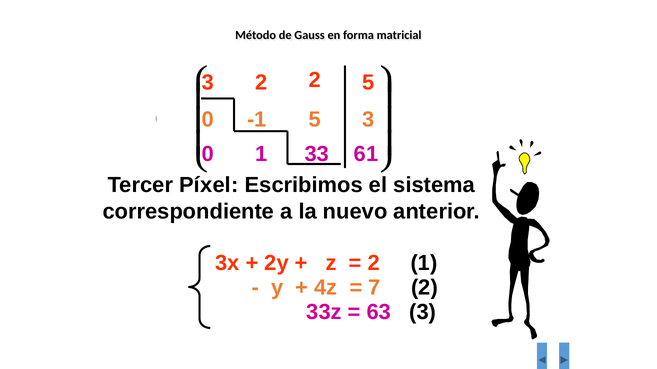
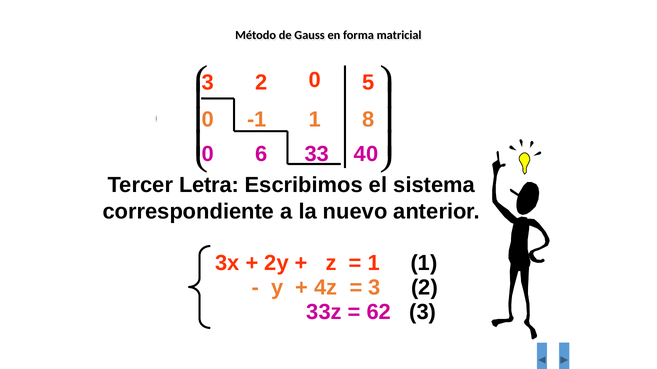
2 2: 2 -> 0
5 at (315, 120): 5 -> 1
3 at (368, 120): 3 -> 8
1 at (261, 154): 1 -> 6
61: 61 -> 40
Píxel: Píxel -> Letra
2 at (374, 263): 2 -> 1
7 at (374, 288): 7 -> 3
63: 63 -> 62
